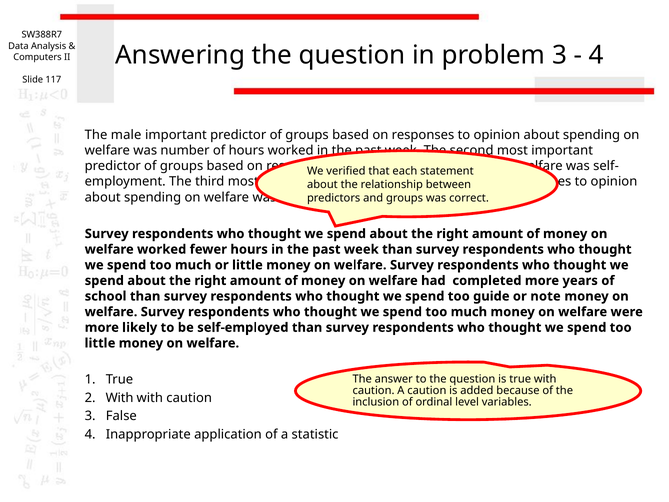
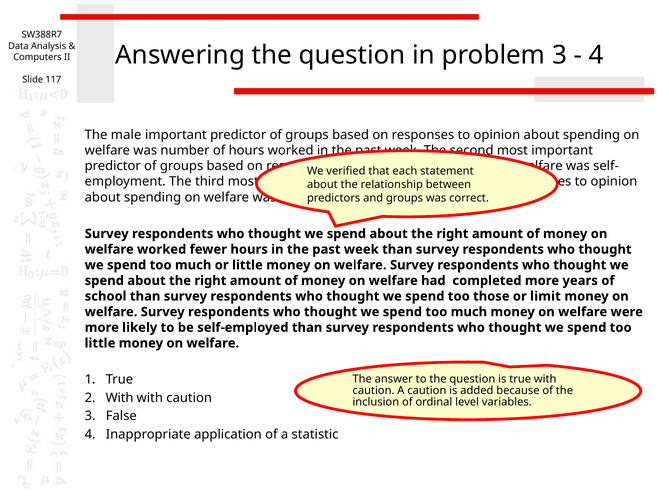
guide: guide -> those
note: note -> limit
